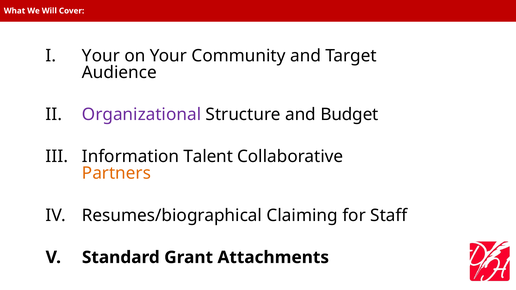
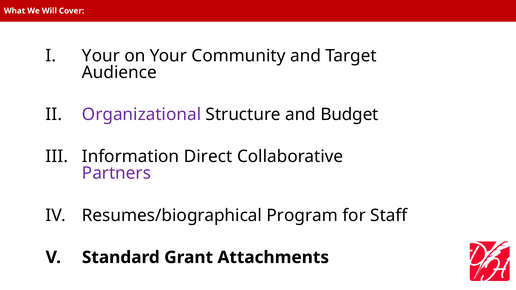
Talent: Talent -> Direct
Partners colour: orange -> purple
Claiming: Claiming -> Program
